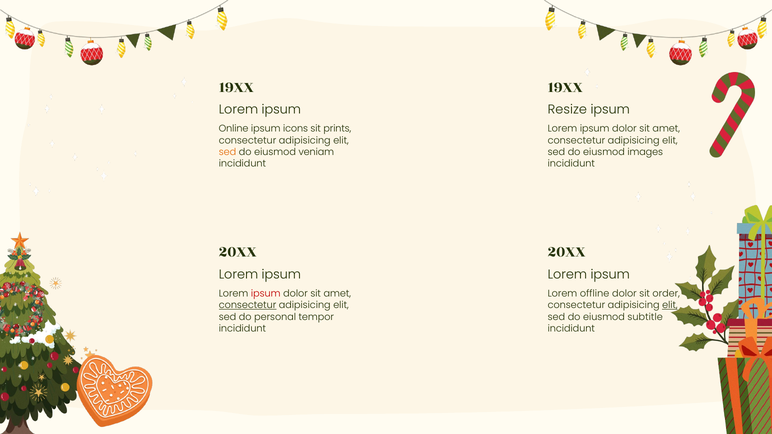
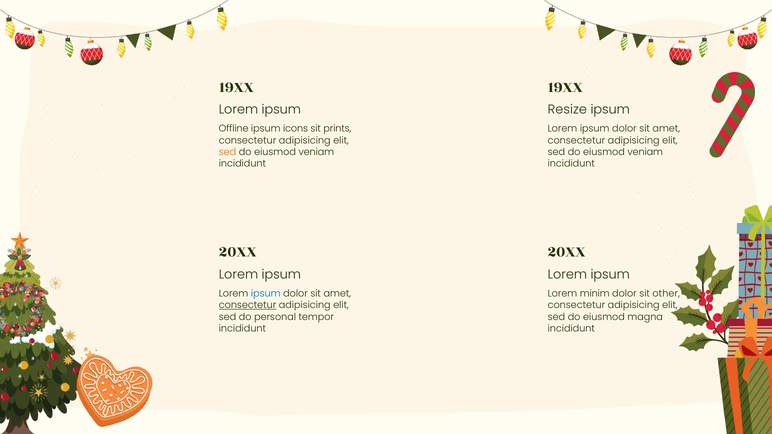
Online: Online -> Offline
images at (645, 152): images -> veniam
ipsum at (266, 294) colour: red -> blue
offline: offline -> minim
order: order -> other
elit at (670, 305) underline: present -> none
subtitle: subtitle -> magna
